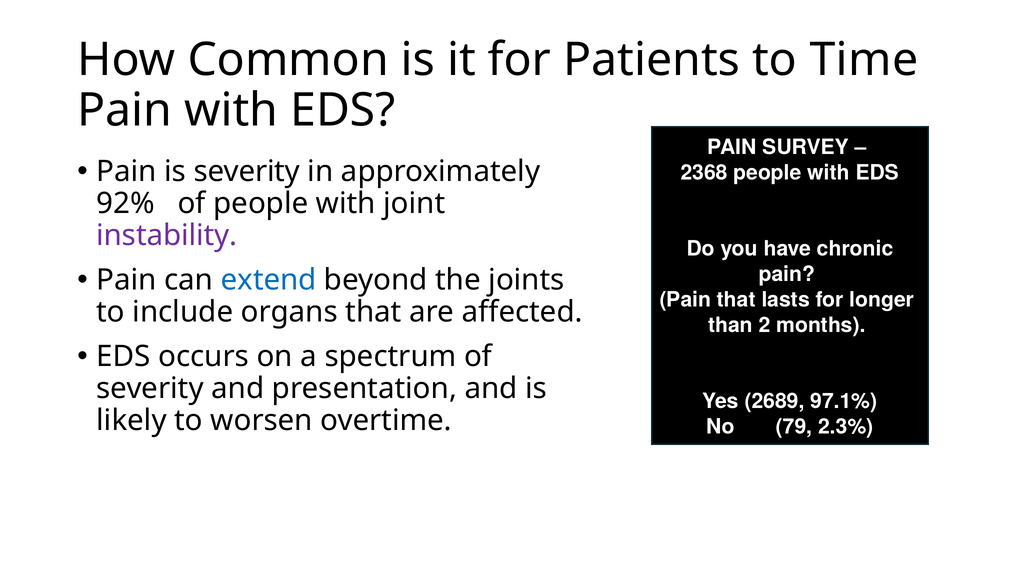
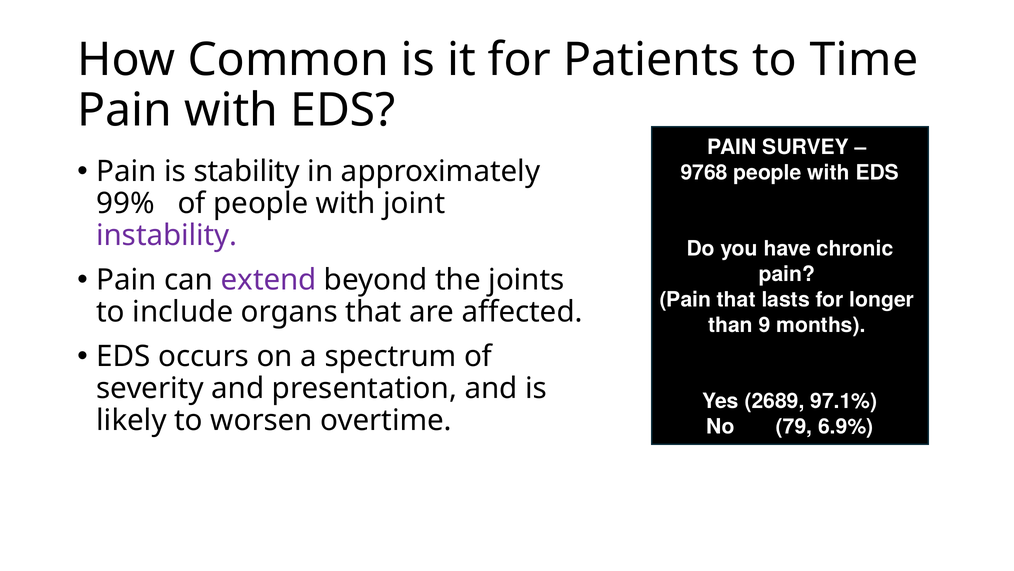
is severity: severity -> stability
2368: 2368 -> 9768
92%: 92% -> 99%
extend colour: blue -> purple
2: 2 -> 9
2.3%: 2.3% -> 6.9%
